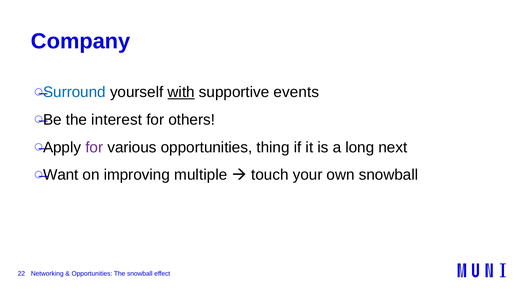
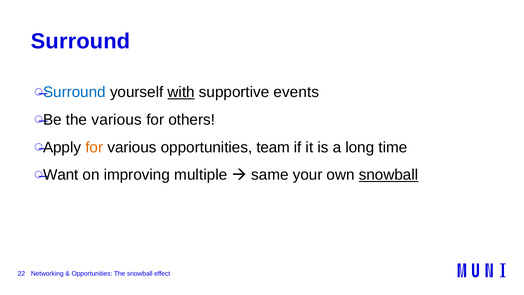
Company at (81, 41): Company -> Surround
the interest: interest -> various
for at (94, 147) colour: purple -> orange
thing: thing -> team
next: next -> time
touch: touch -> same
snowball at (389, 175) underline: none -> present
